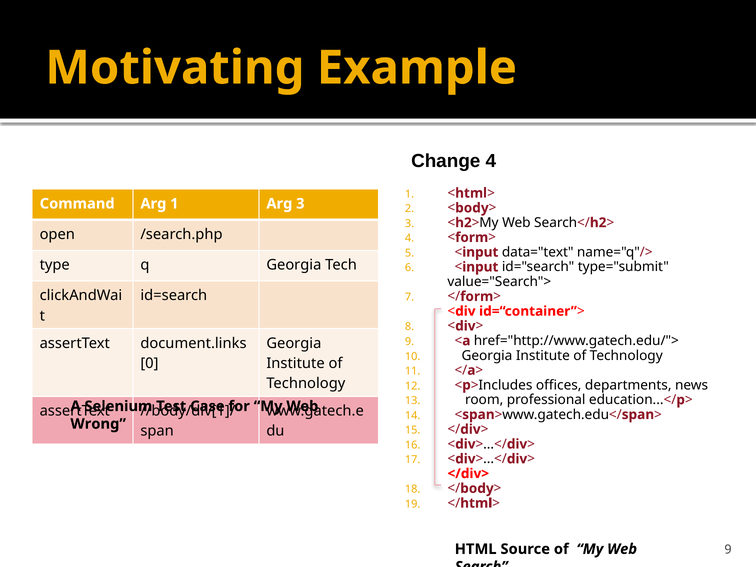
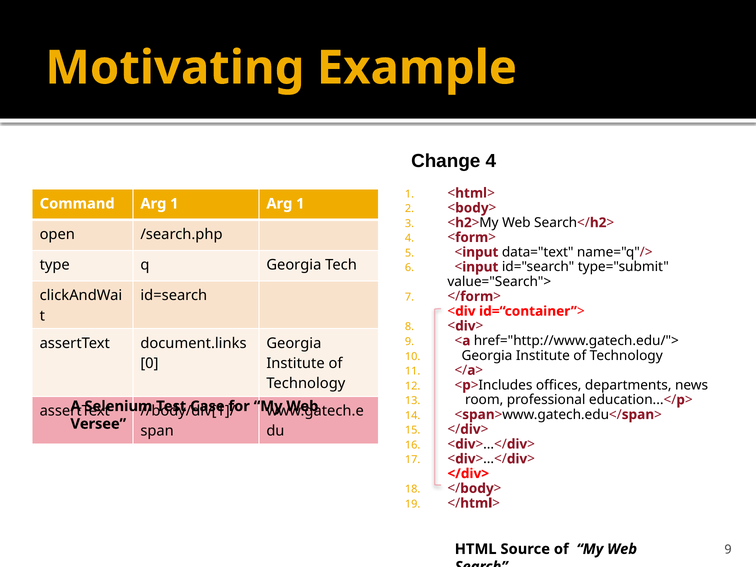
1 Arg 3: 3 -> 1
Wrong: Wrong -> Versee
